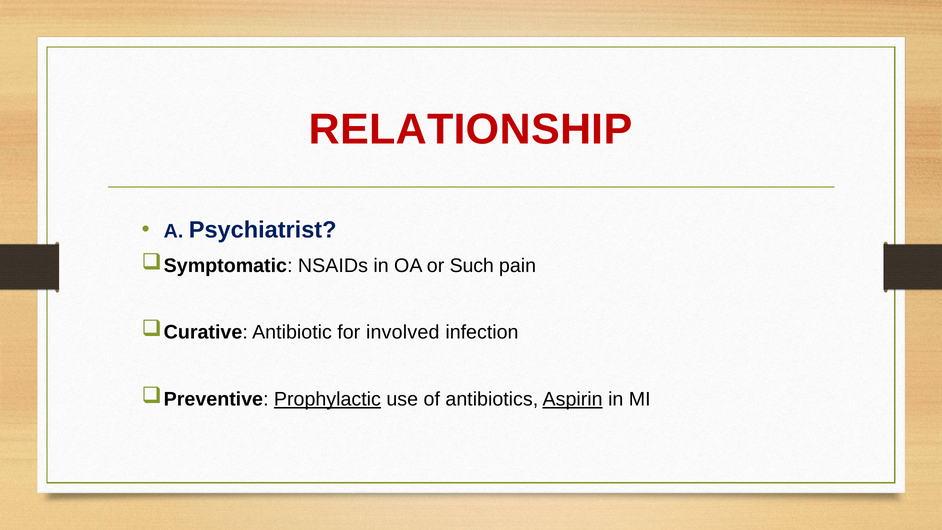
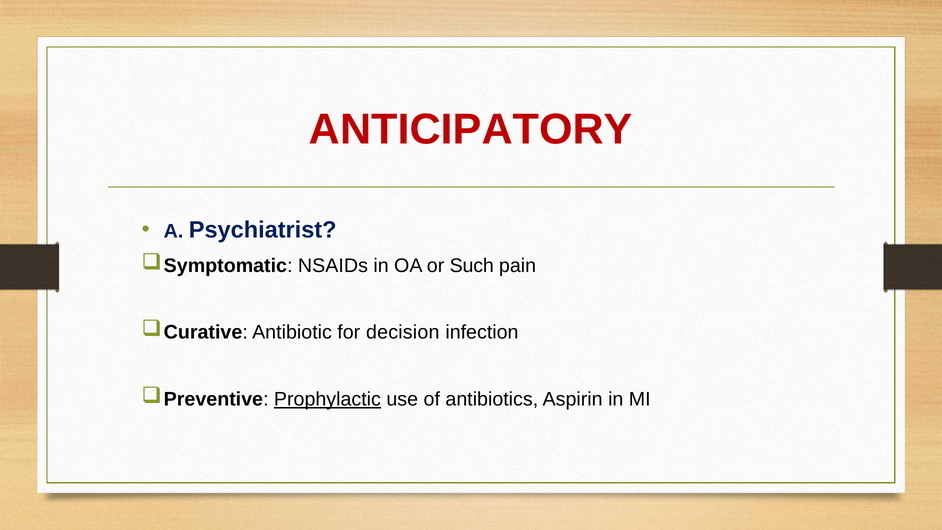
RELATIONSHIP: RELATIONSHIP -> ANTICIPATORY
involved: involved -> decision
Aspirin underline: present -> none
